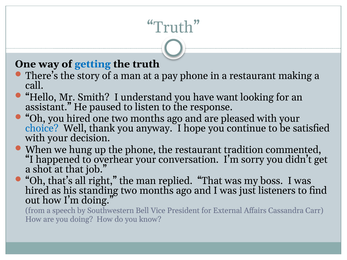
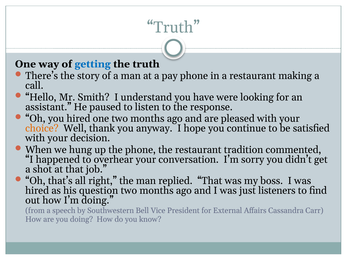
want: want -> were
choice colour: blue -> orange
standing: standing -> question
